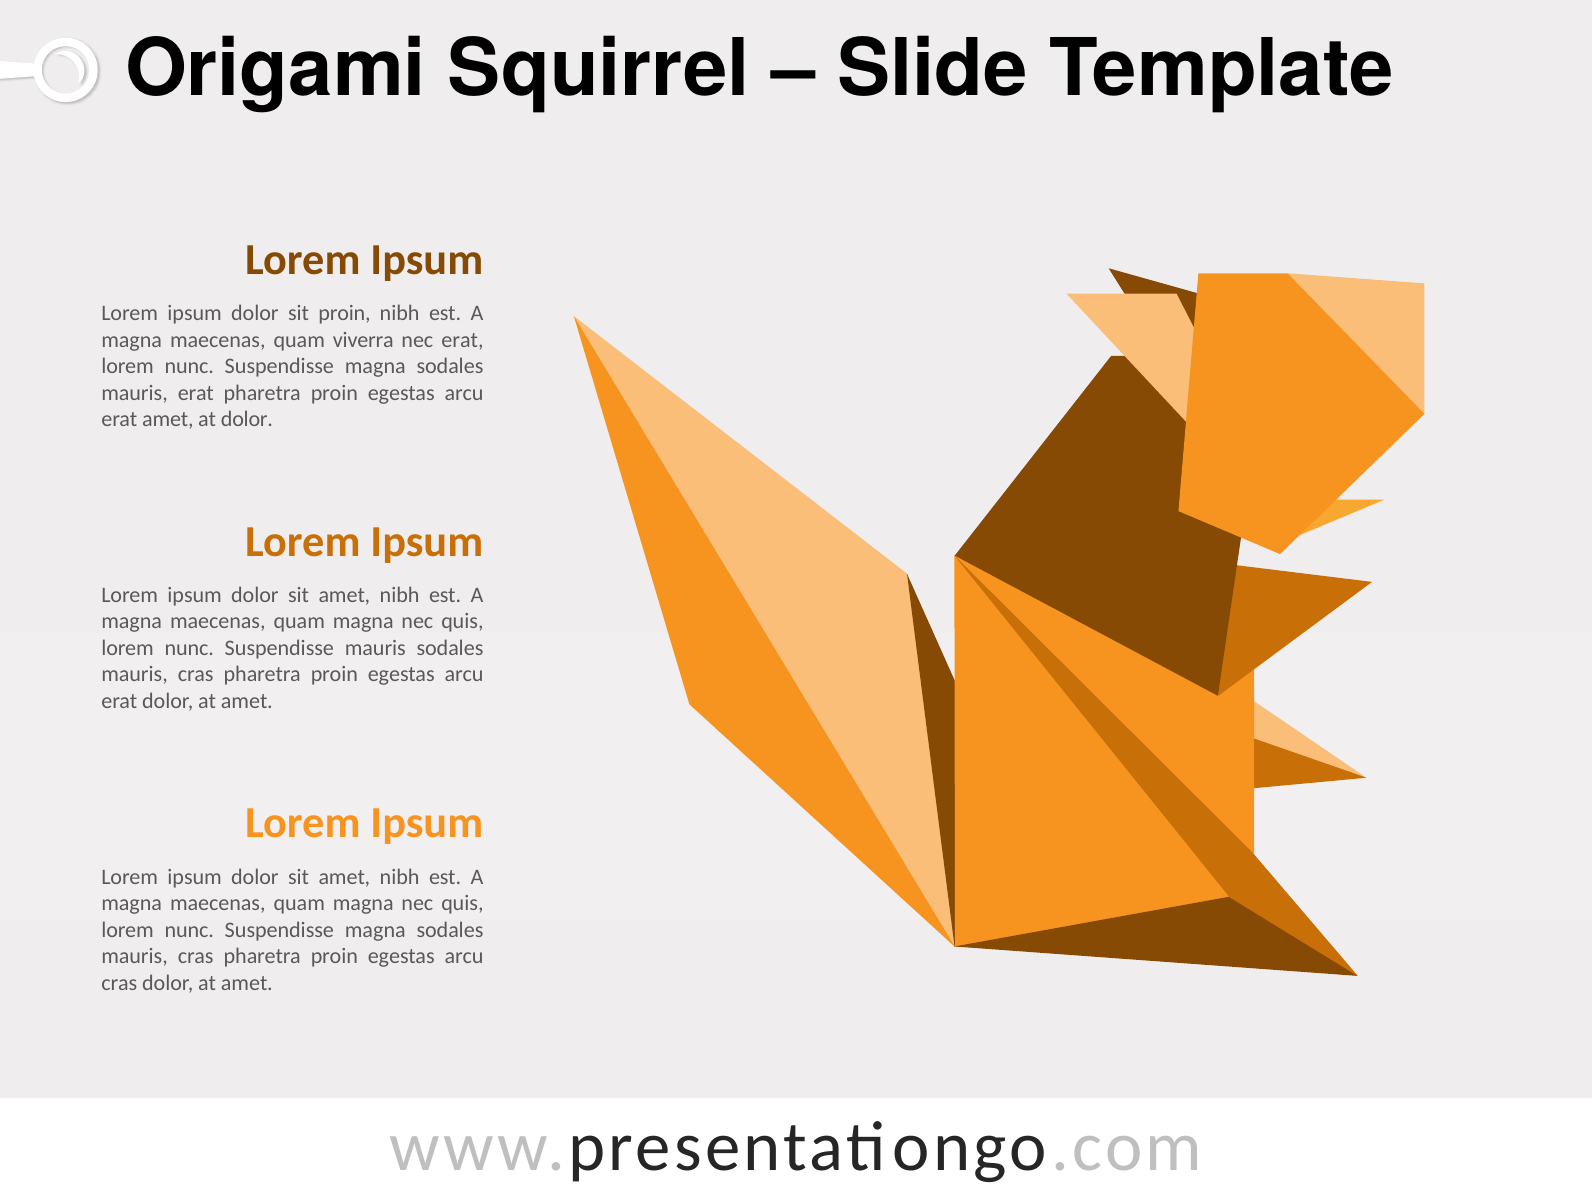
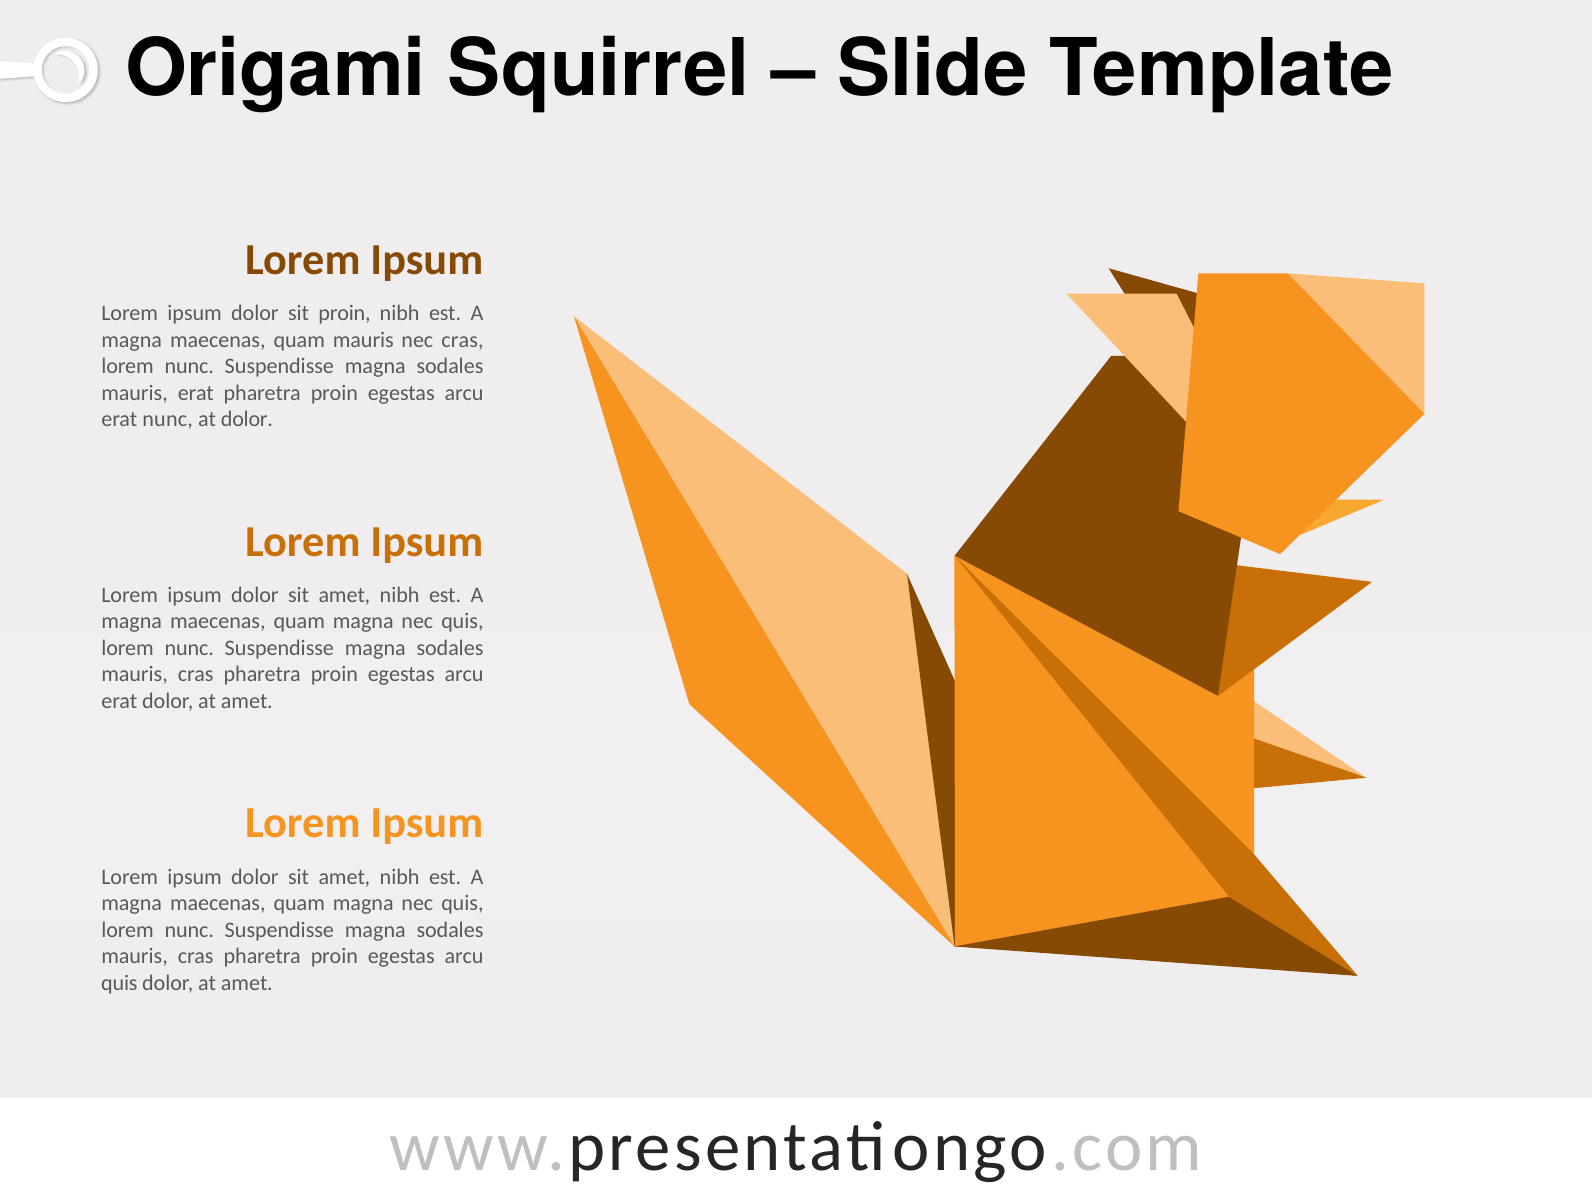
quam viverra: viverra -> mauris
nec erat: erat -> cras
erat amet: amet -> nunc
mauris at (375, 648): mauris -> magna
cras at (119, 983): cras -> quis
